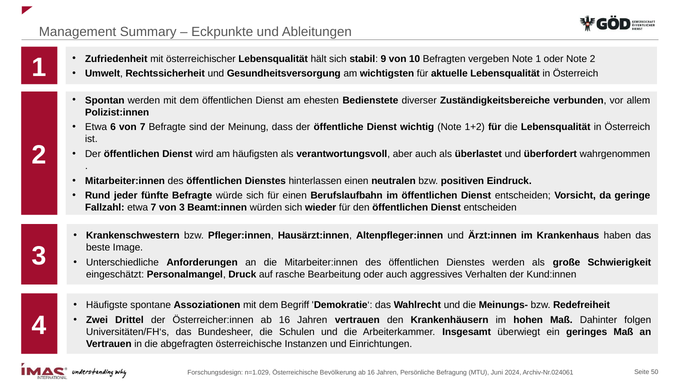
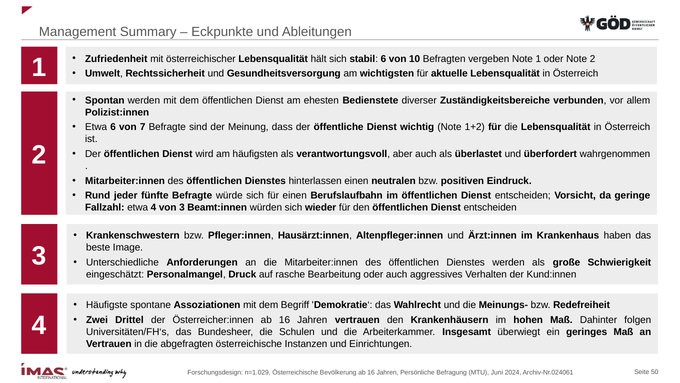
stabil 9: 9 -> 6
etwa 7: 7 -> 4
